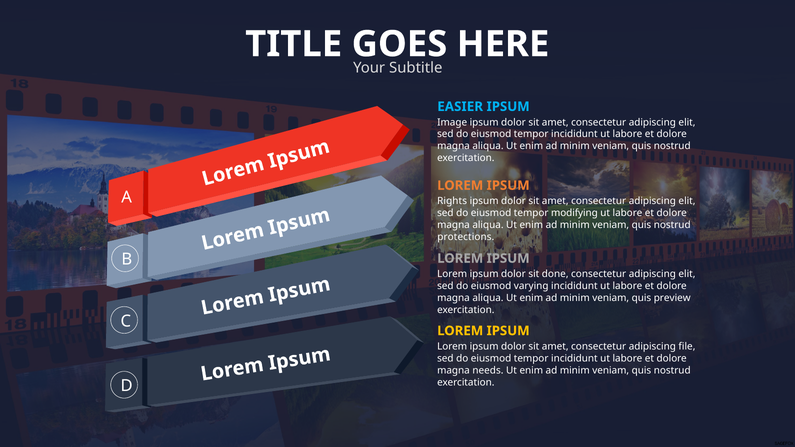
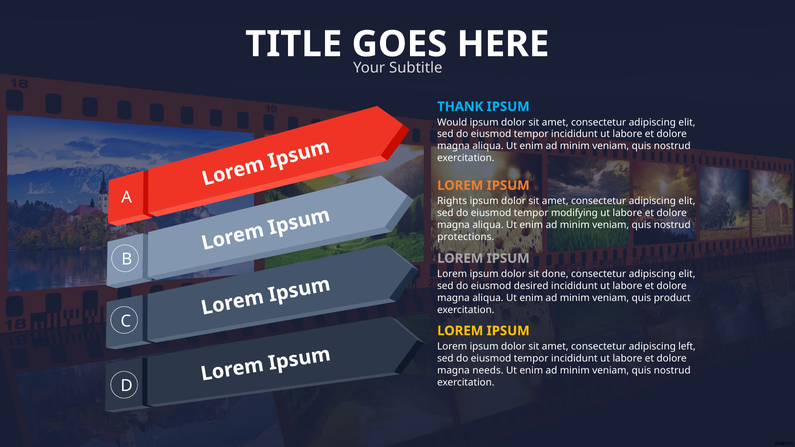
EASIER: EASIER -> THANK
Image: Image -> Would
varying: varying -> desired
preview: preview -> product
file: file -> left
